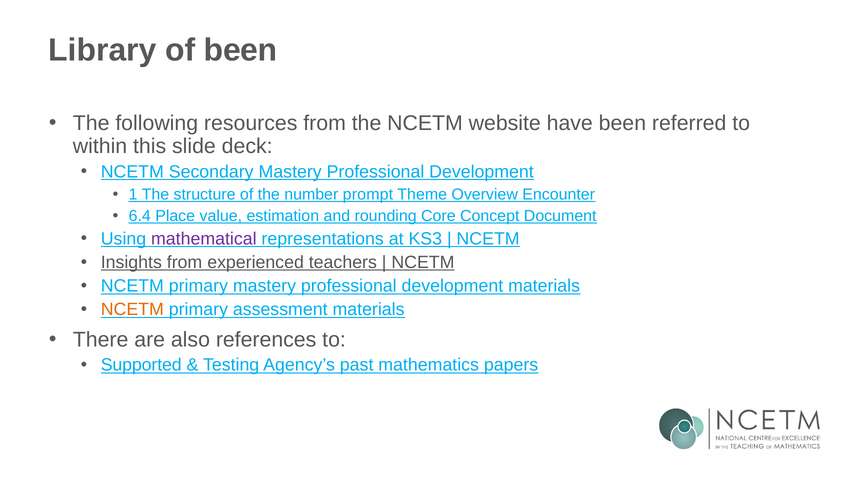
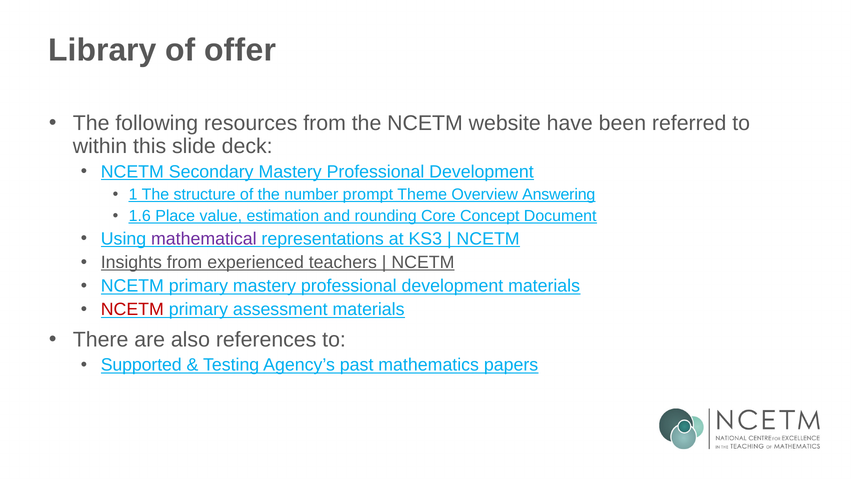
of been: been -> offer
Encounter: Encounter -> Answering
6.4: 6.4 -> 1.6
NCETM at (132, 309) colour: orange -> red
